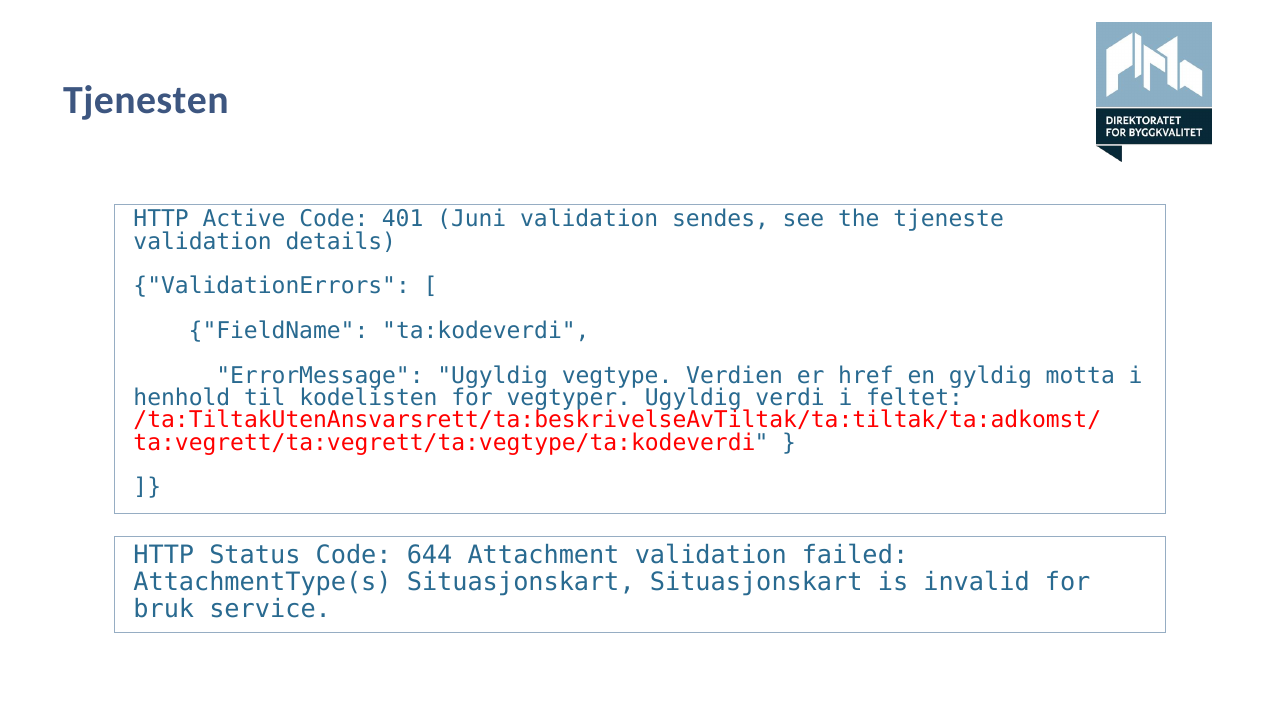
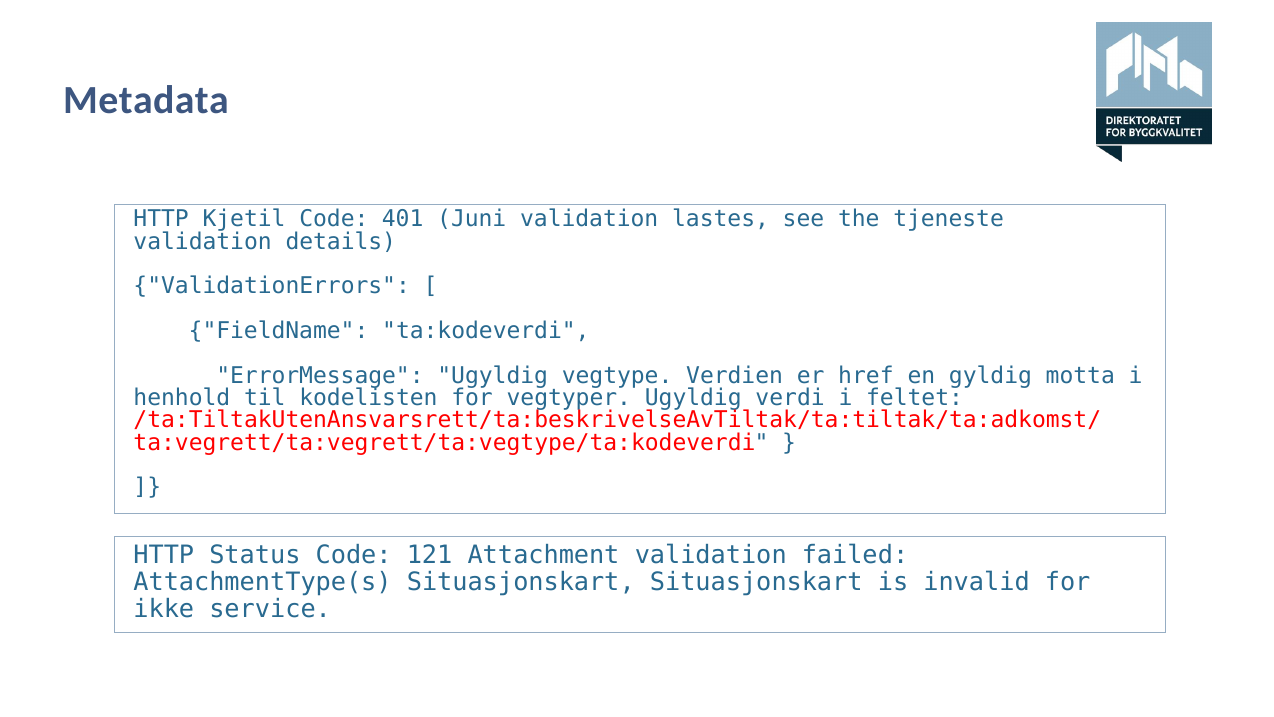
Tjenesten: Tjenesten -> Metadata
Active: Active -> Kjetil
sendes: sendes -> lastes
644: 644 -> 121
bruk: bruk -> ikke
